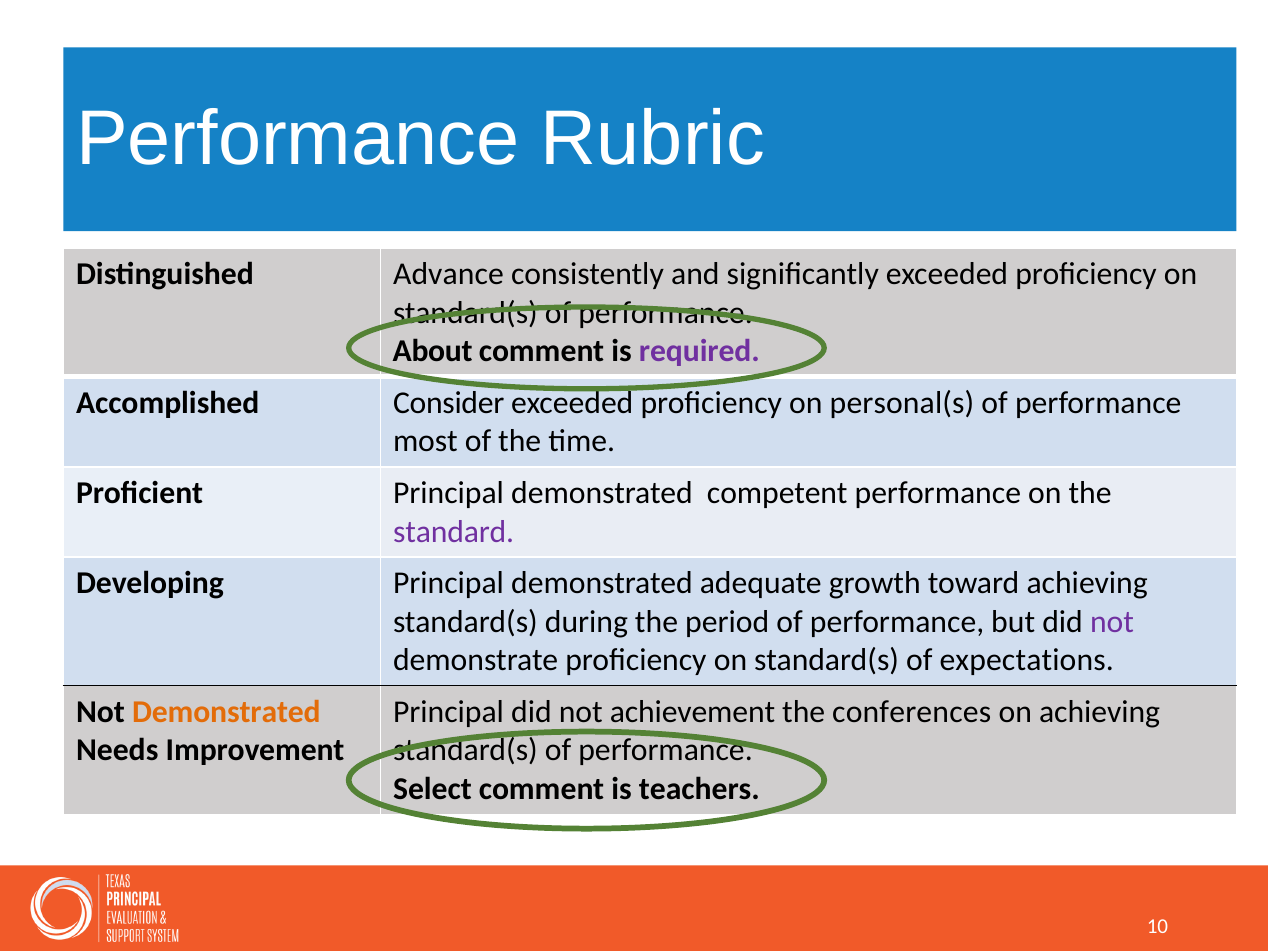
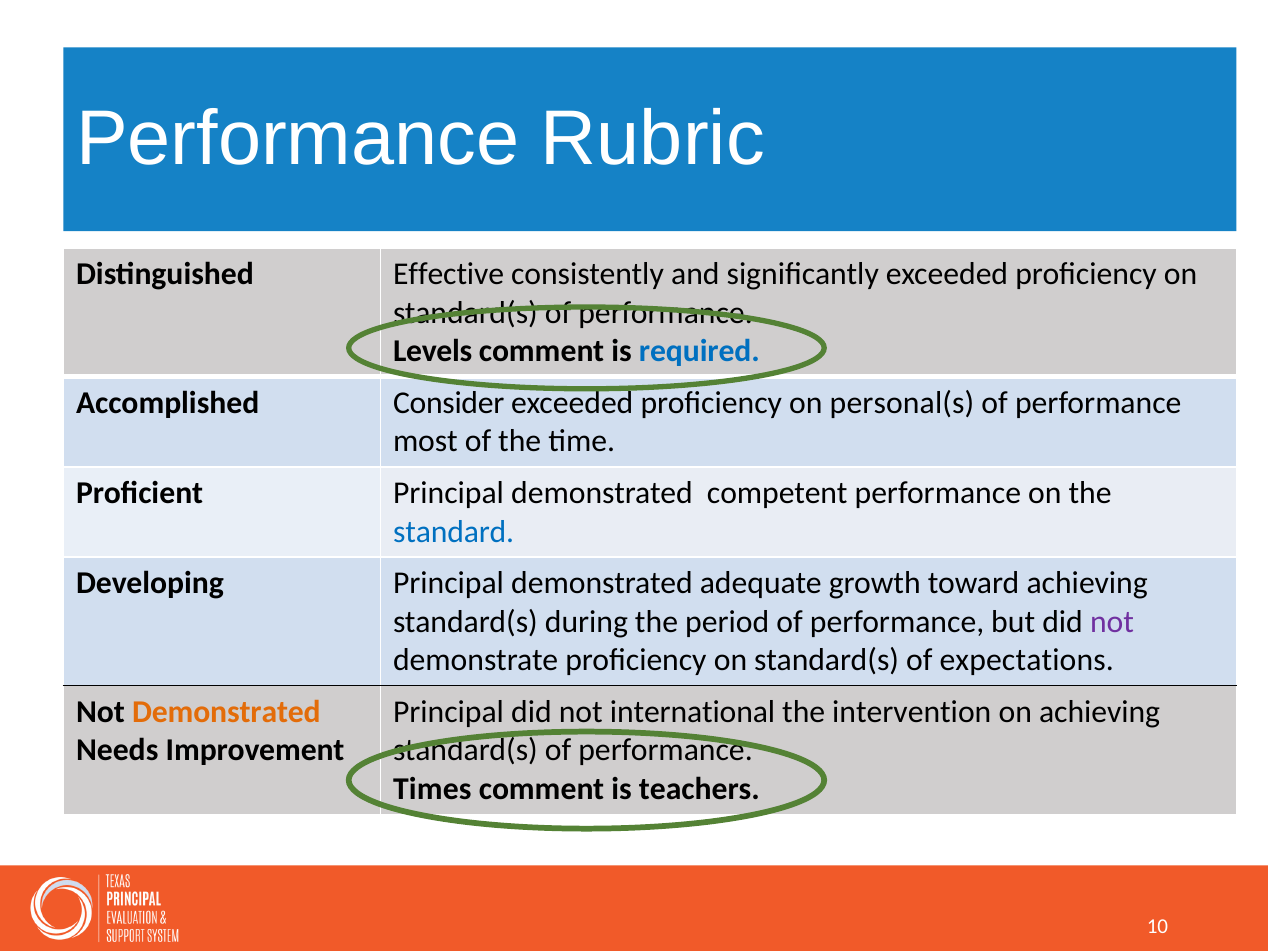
Advance: Advance -> Effective
About: About -> Levels
required colour: purple -> blue
standard colour: purple -> blue
achievement: achievement -> international
conferences: conferences -> intervention
Select: Select -> Times
